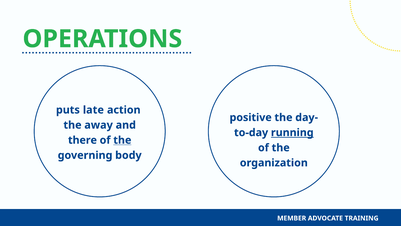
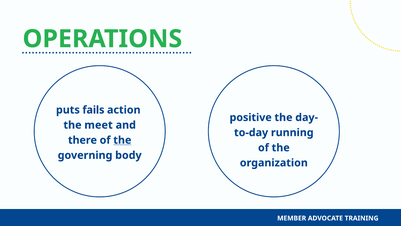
late: late -> fails
away: away -> meet
running underline: present -> none
